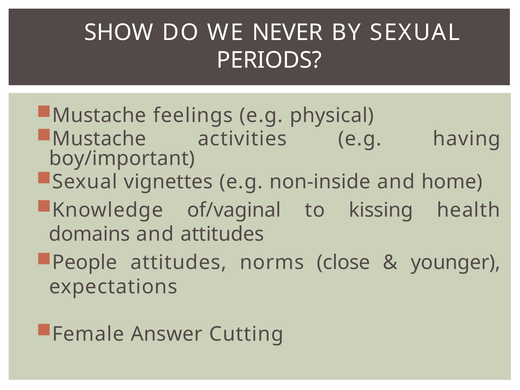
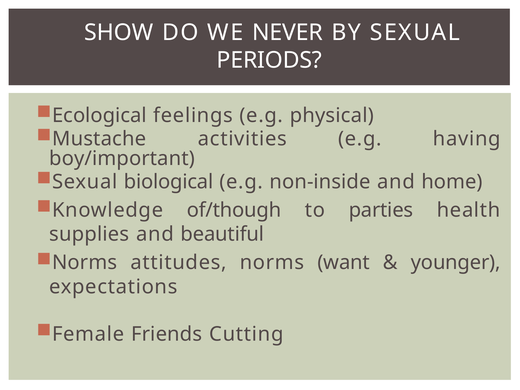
Mustache at (99, 115): Mustache -> Ecological
vignettes: vignettes -> biological
of/vaginal: of/vaginal -> of/though
kissing: kissing -> parties
domains: domains -> supplies
and attitudes: attitudes -> beautiful
People at (85, 263): People -> Norms
close: close -> want
Answer: Answer -> Friends
